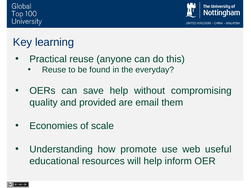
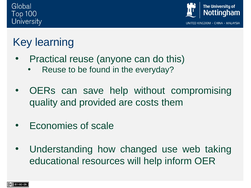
email: email -> costs
promote: promote -> changed
useful: useful -> taking
